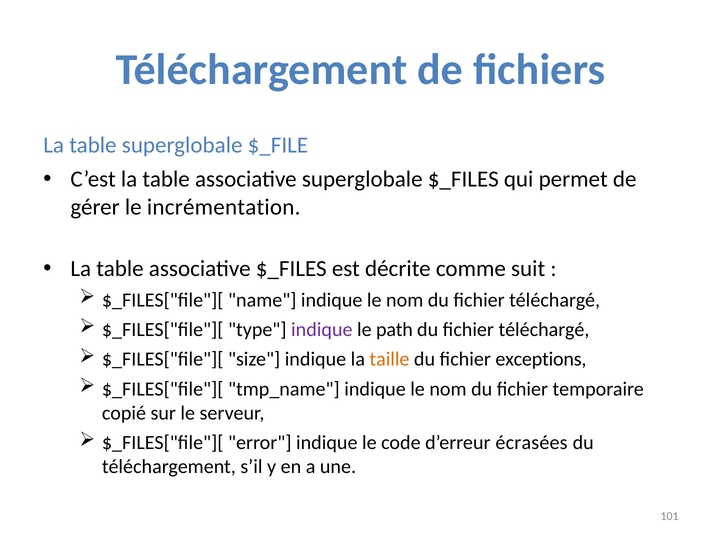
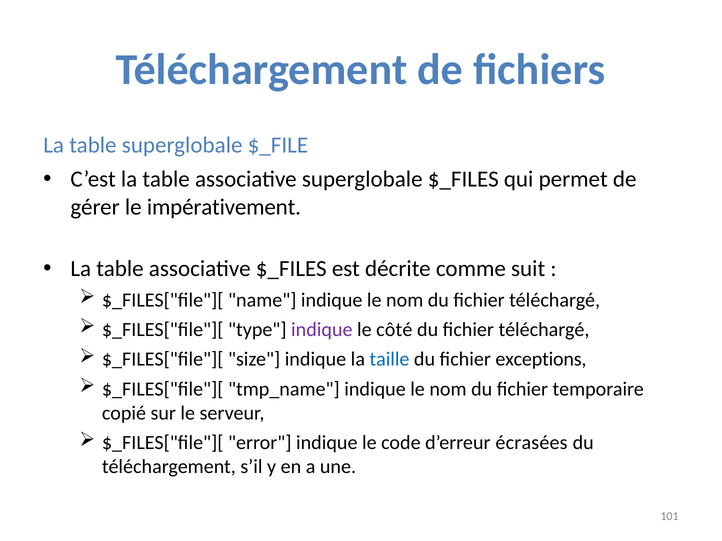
incrémentation: incrémentation -> impérativement
path: path -> côté
taille colour: orange -> blue
